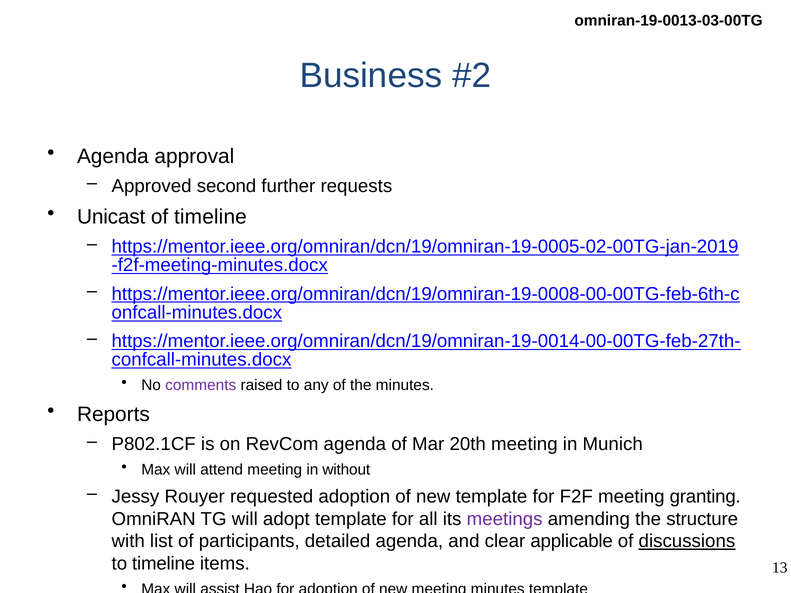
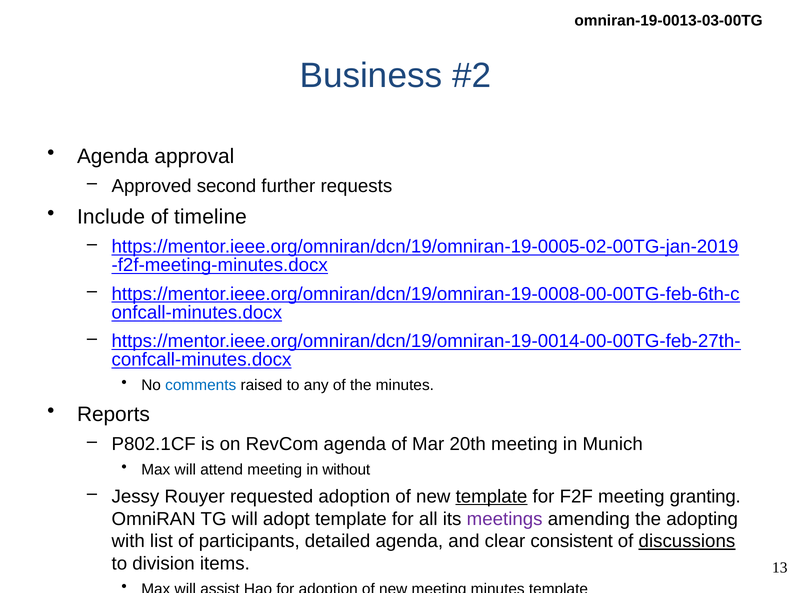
Unicast: Unicast -> Include
comments colour: purple -> blue
template at (491, 497) underline: none -> present
structure: structure -> adopting
applicable: applicable -> consistent
to timeline: timeline -> division
